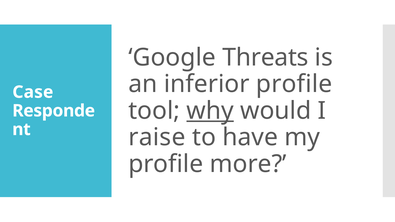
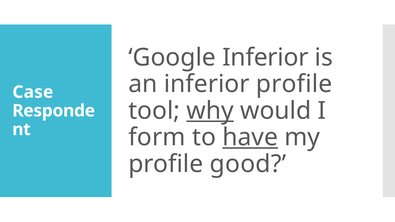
Google Threats: Threats -> Inferior
raise: raise -> form
have underline: none -> present
more: more -> good
